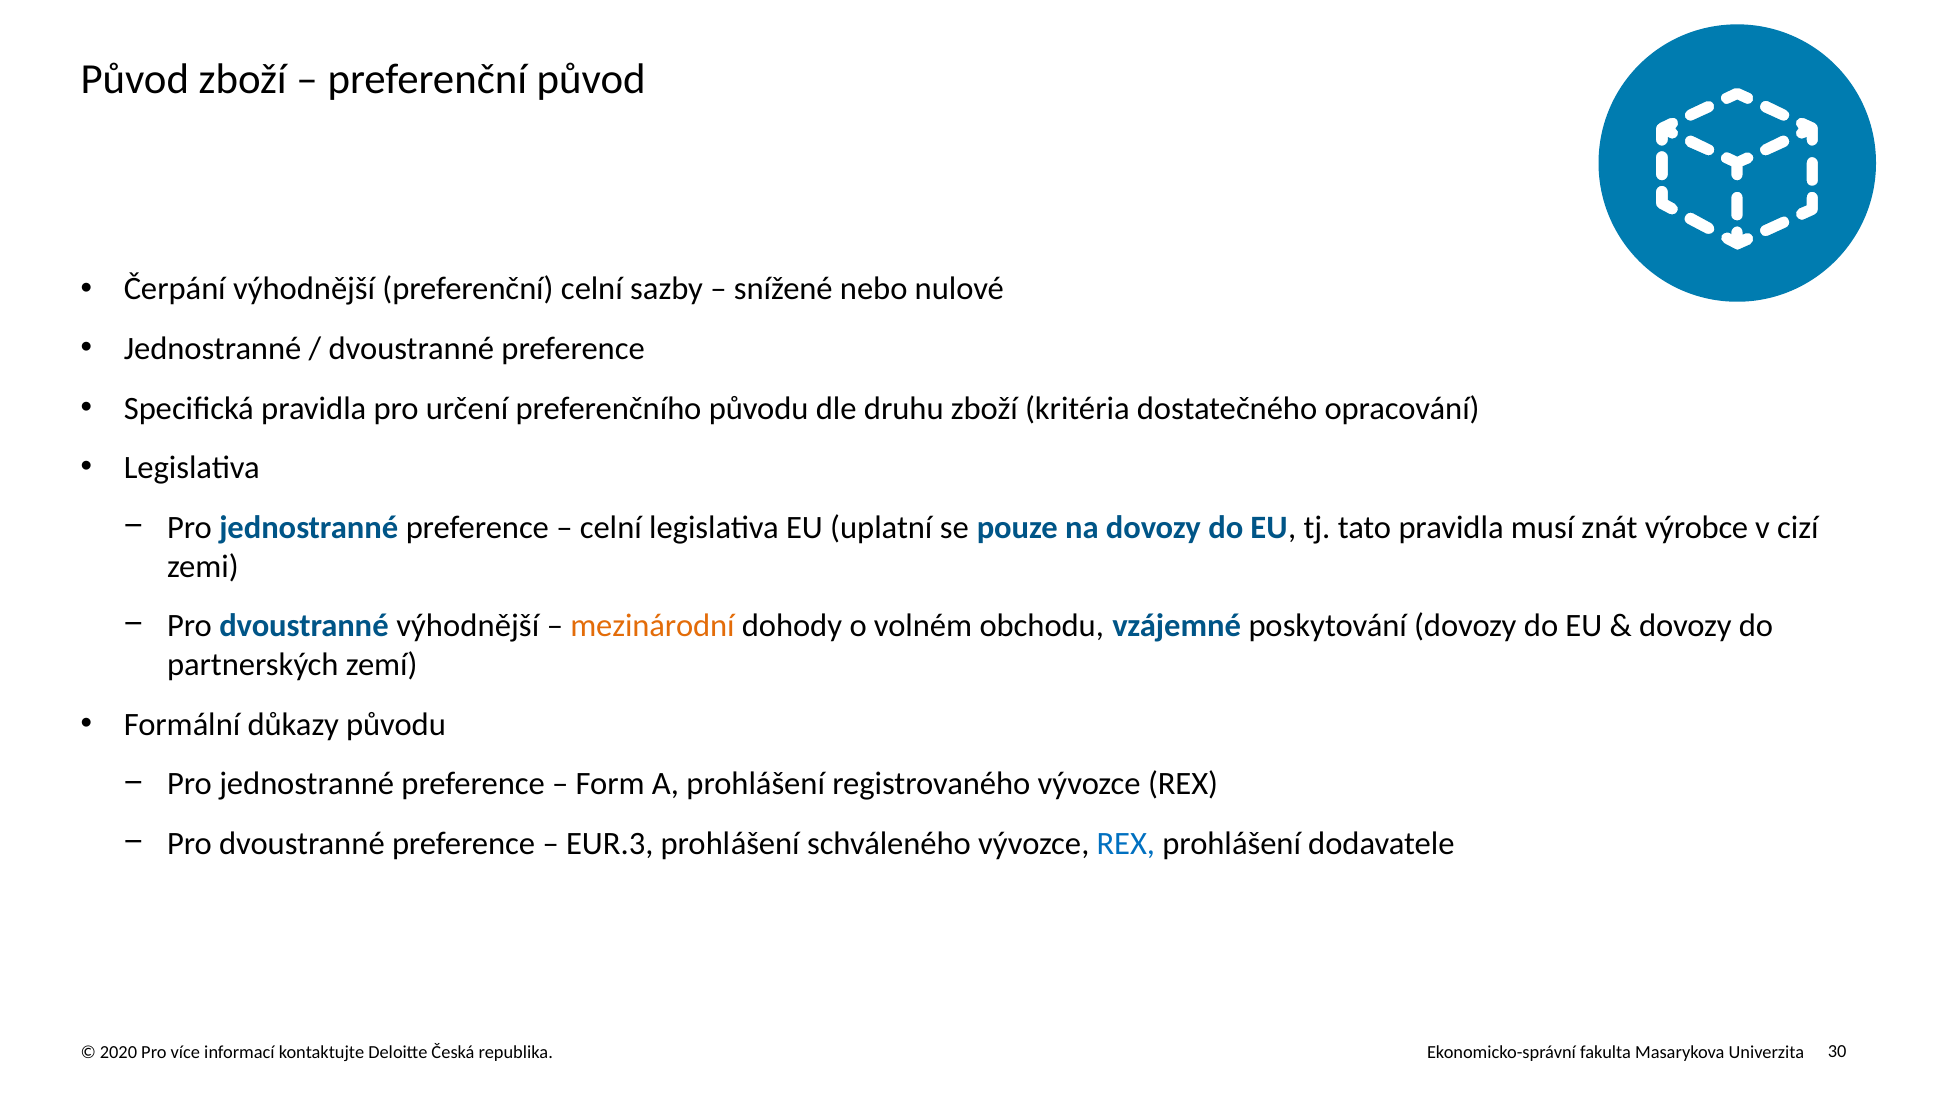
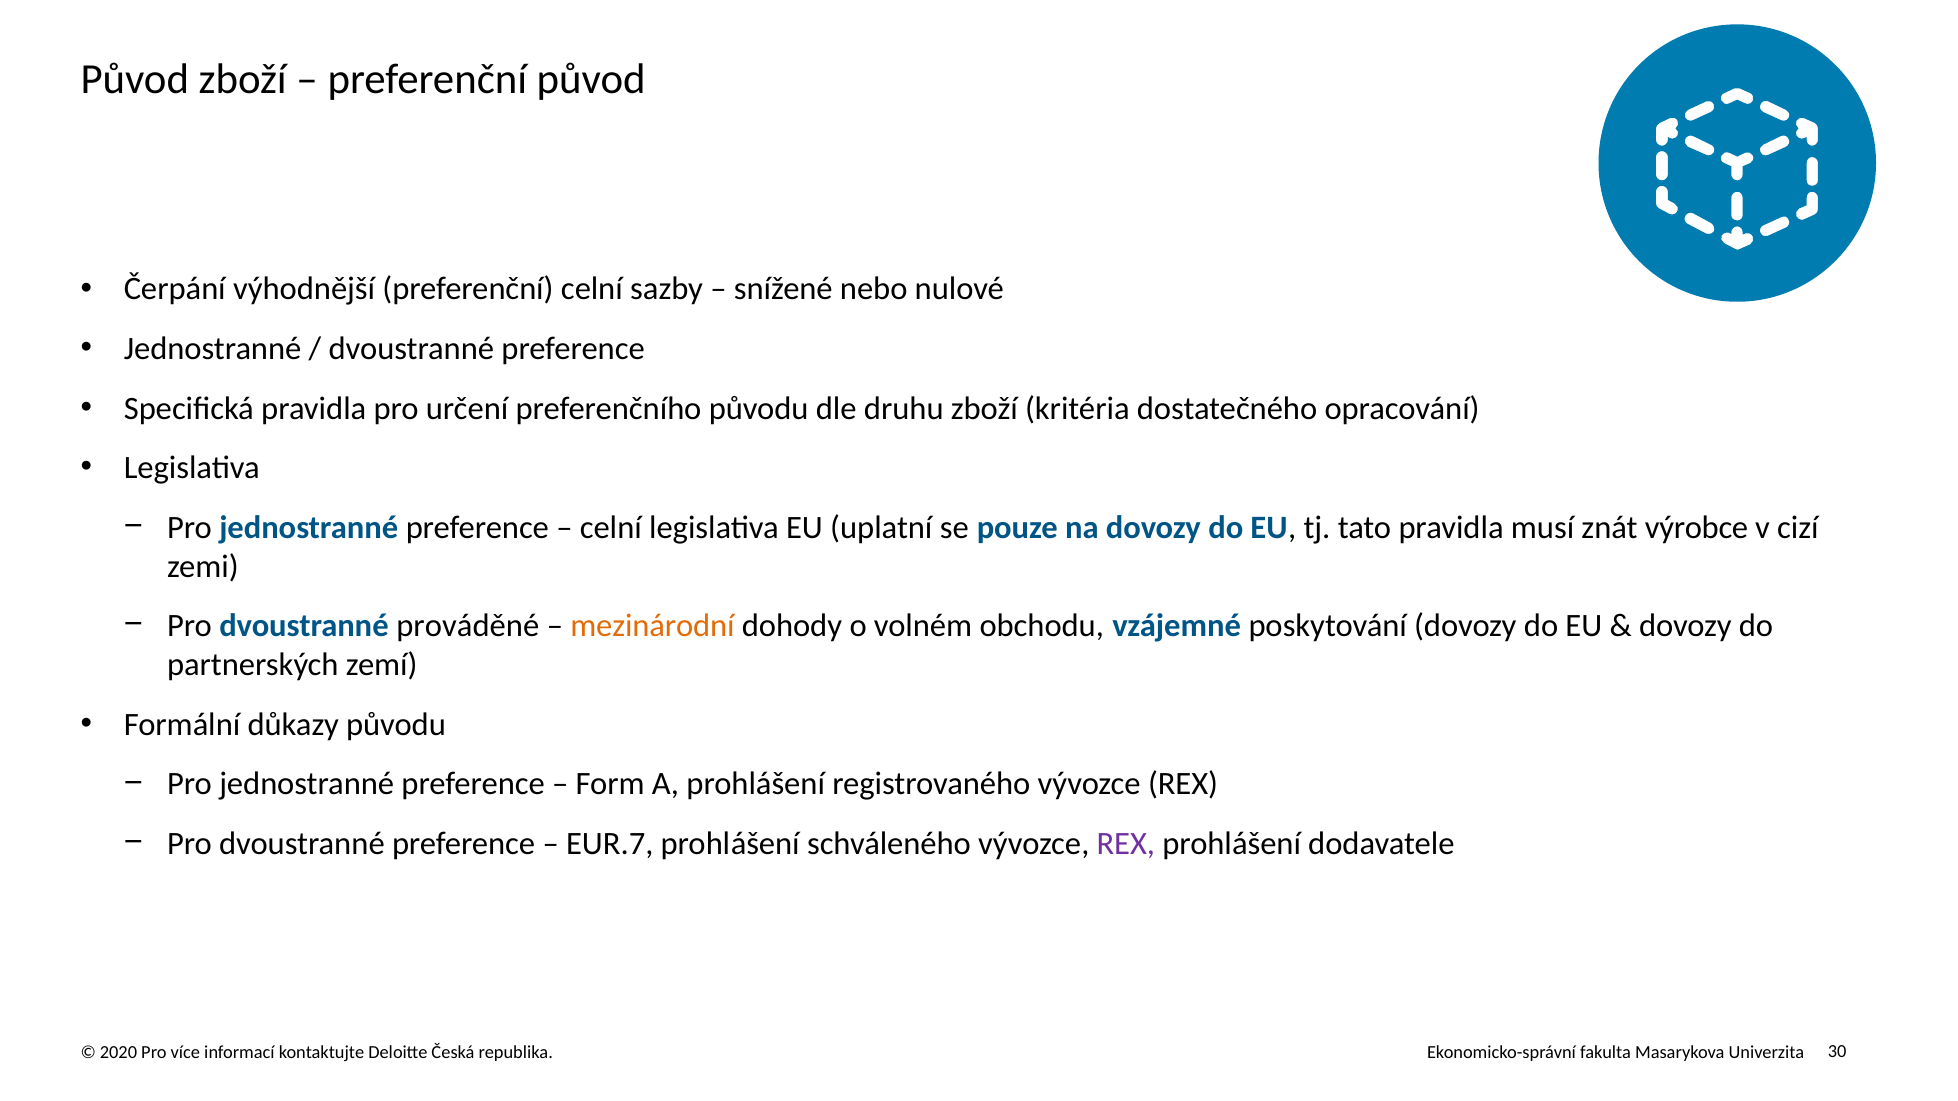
dvoustranné výhodnější: výhodnější -> prováděné
EUR.3: EUR.3 -> EUR.7
REX at (1126, 844) colour: blue -> purple
